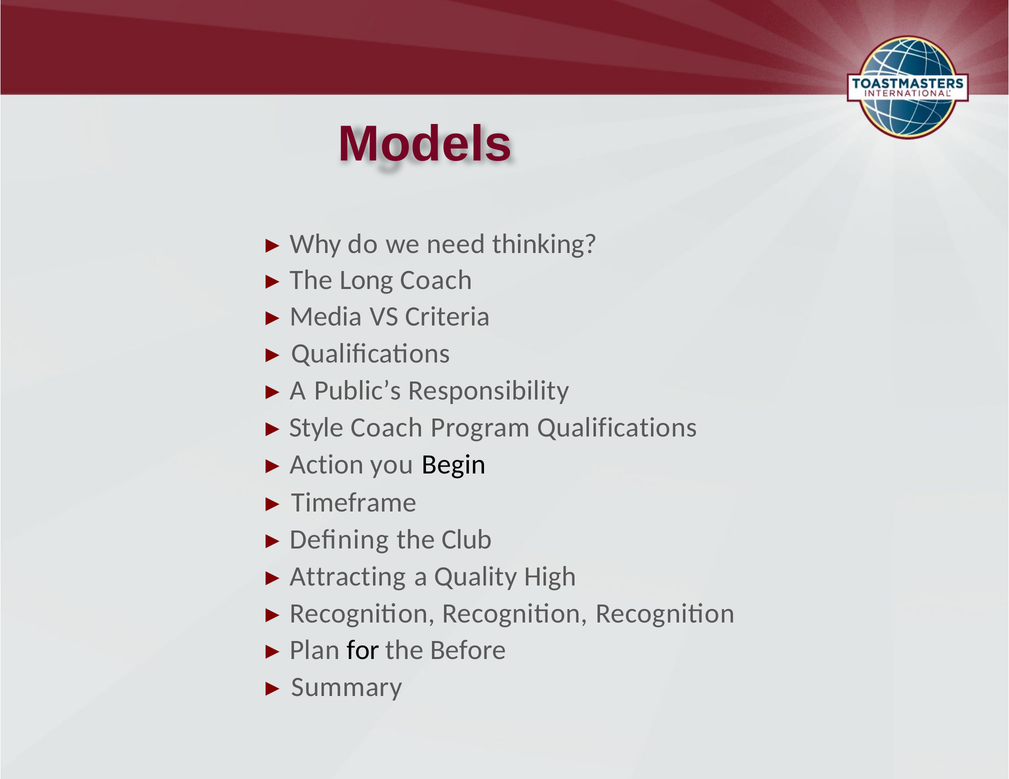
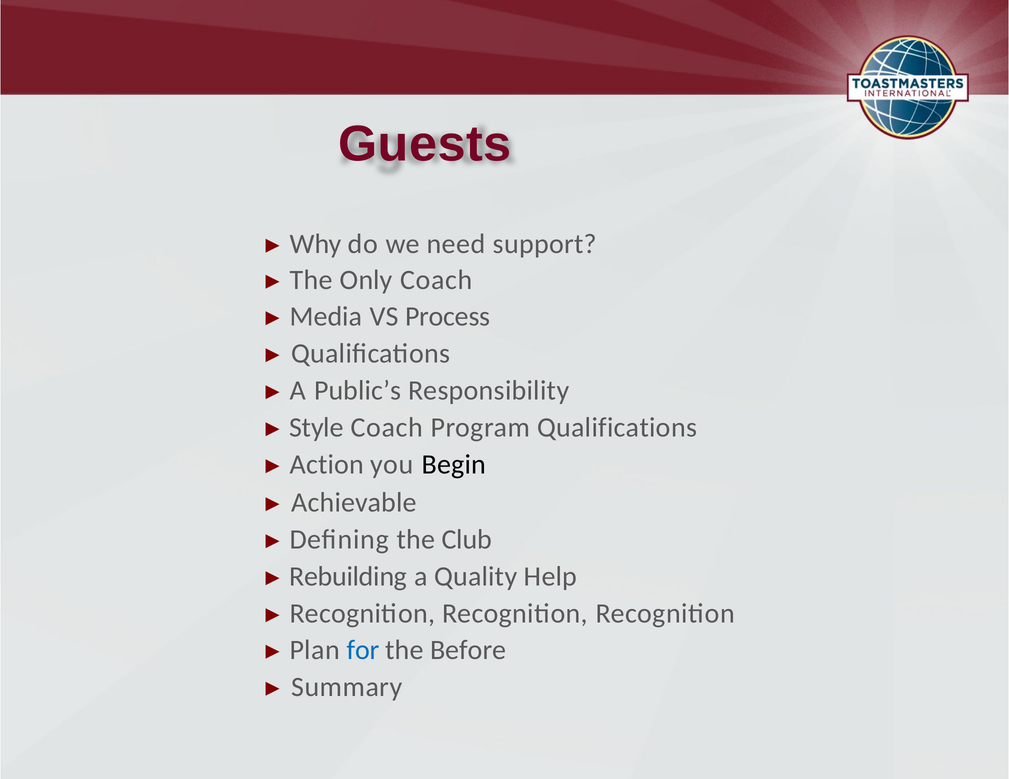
Models: Models -> Guests
thinking: thinking -> support
Long: Long -> Only
Criteria: Criteria -> Process
Timeframe: Timeframe -> Achievable
Attracting: Attracting -> Rebuilding
High: High -> Help
for colour: black -> blue
